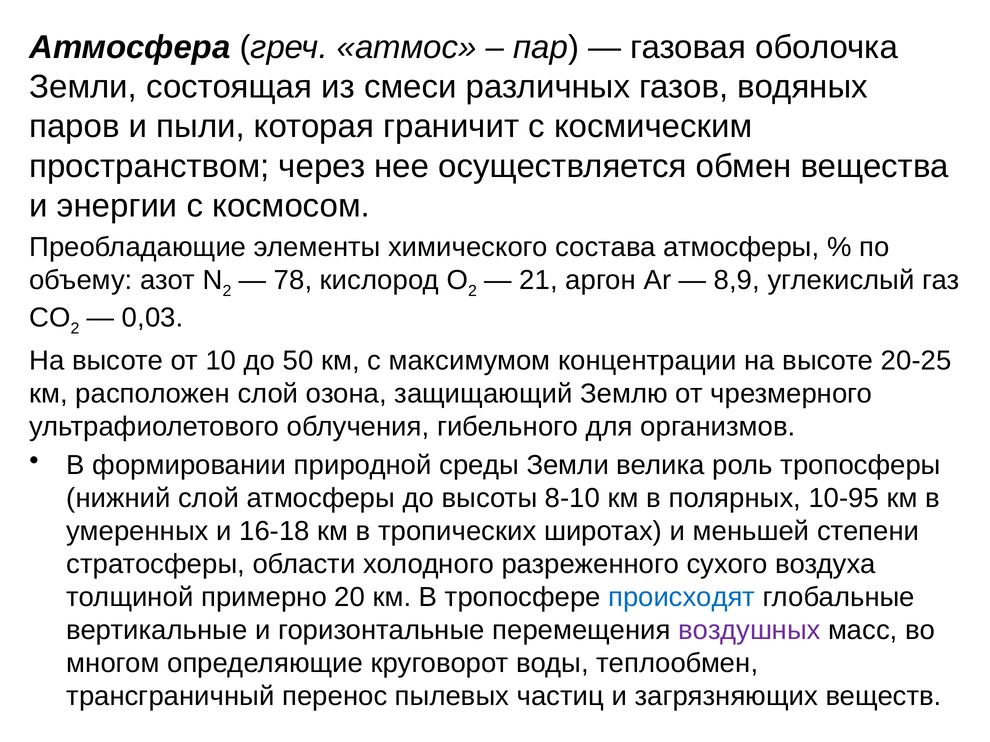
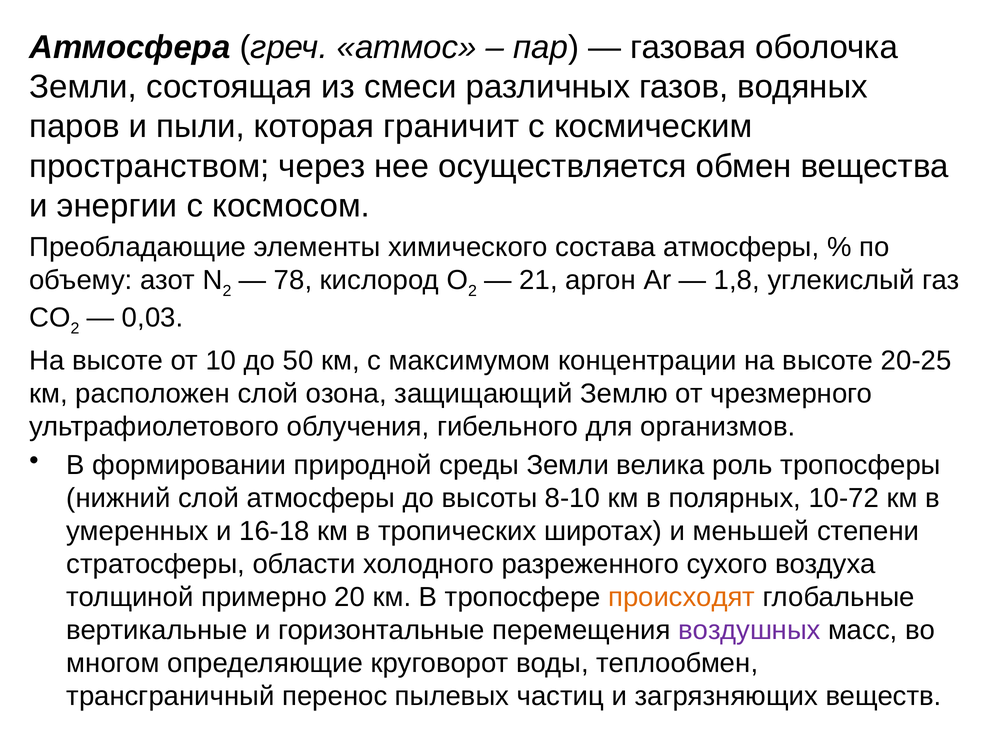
8,9: 8,9 -> 1,8
10-95: 10-95 -> 10-72
происходят colour: blue -> orange
